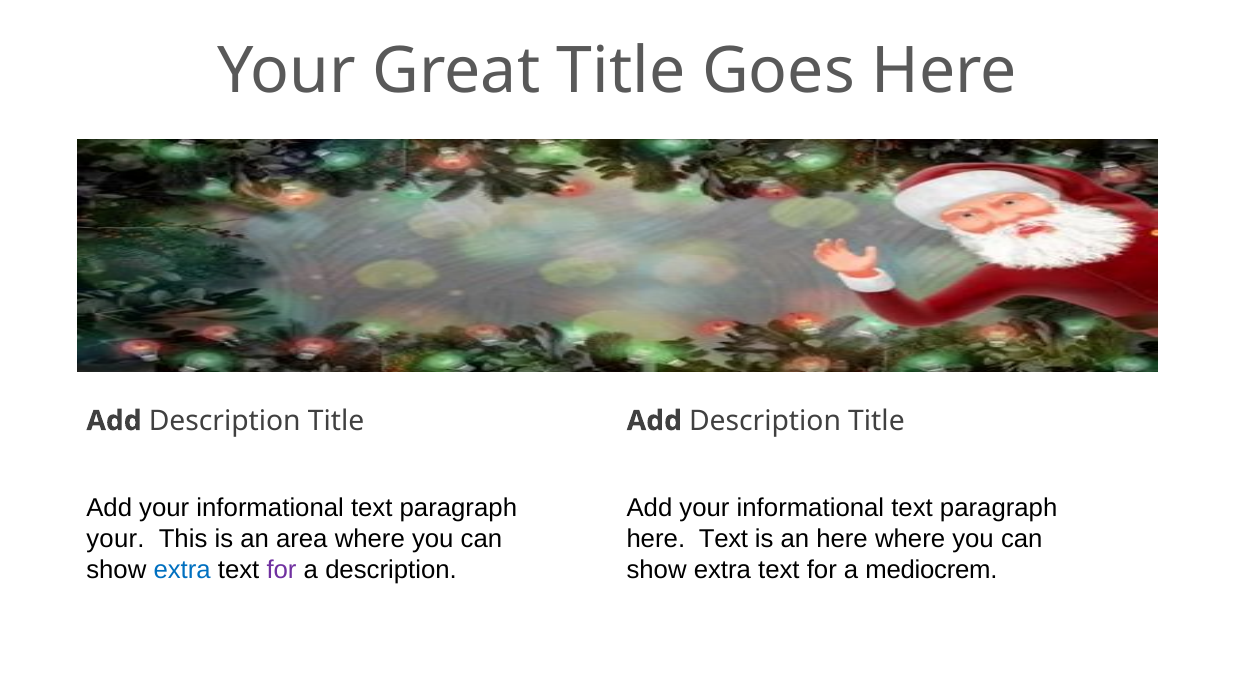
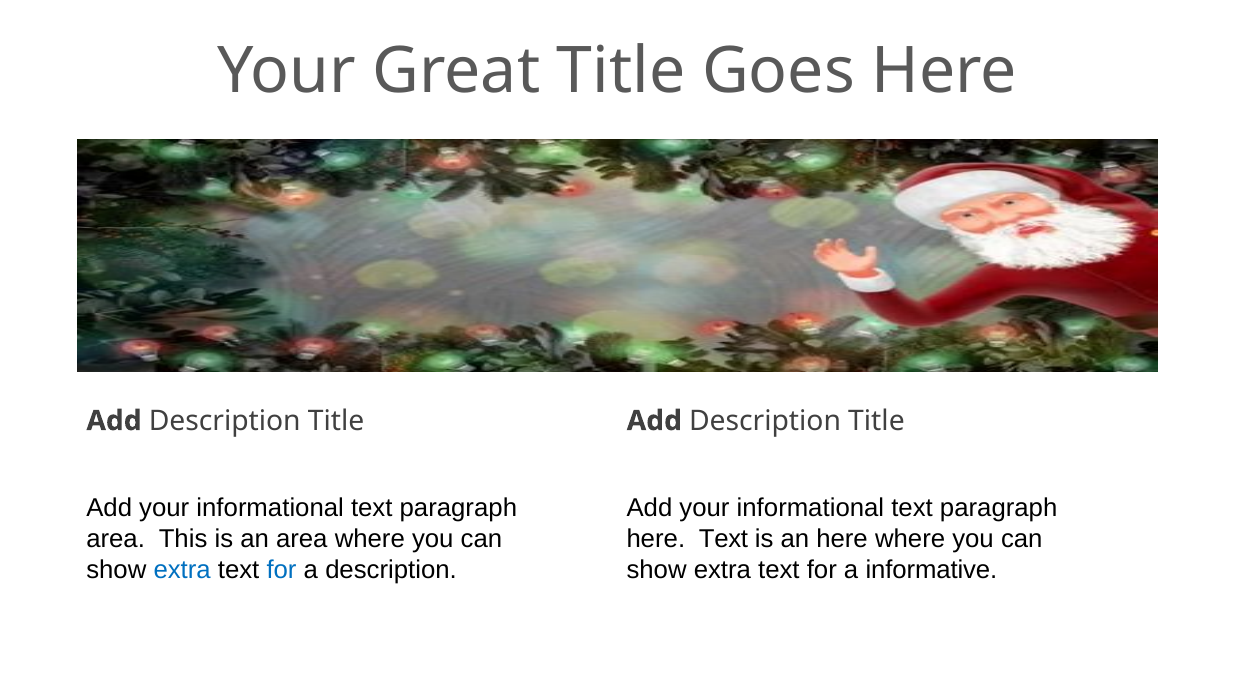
your at (115, 539): your -> area
for at (282, 570) colour: purple -> blue
mediocrem: mediocrem -> informative
